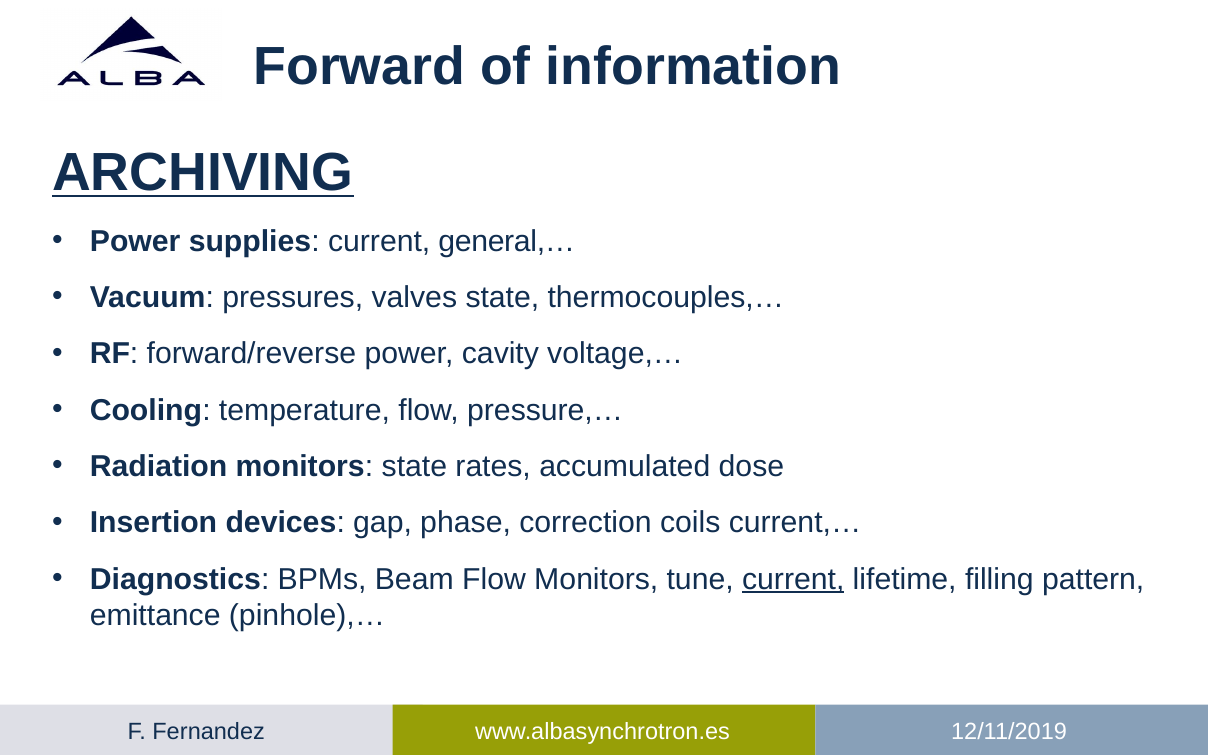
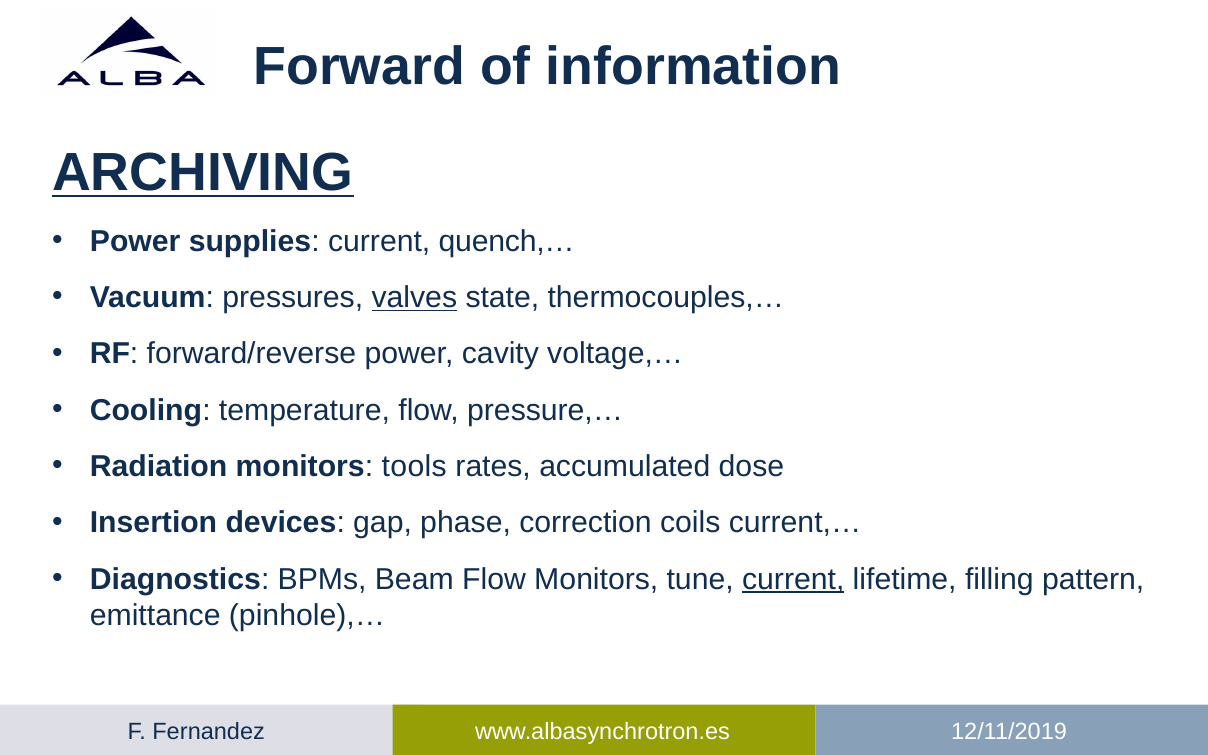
general,…: general,… -> quench,…
valves underline: none -> present
monitors state: state -> tools
